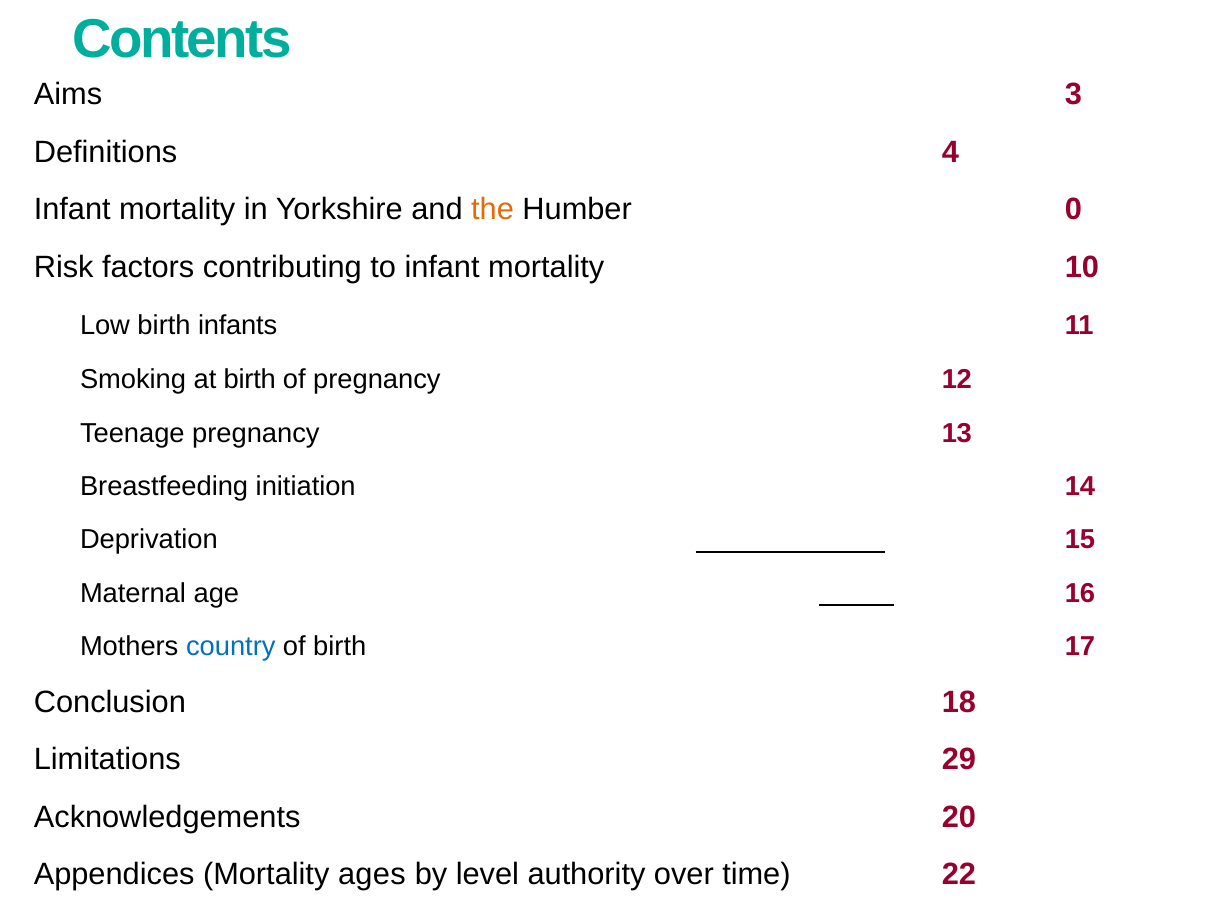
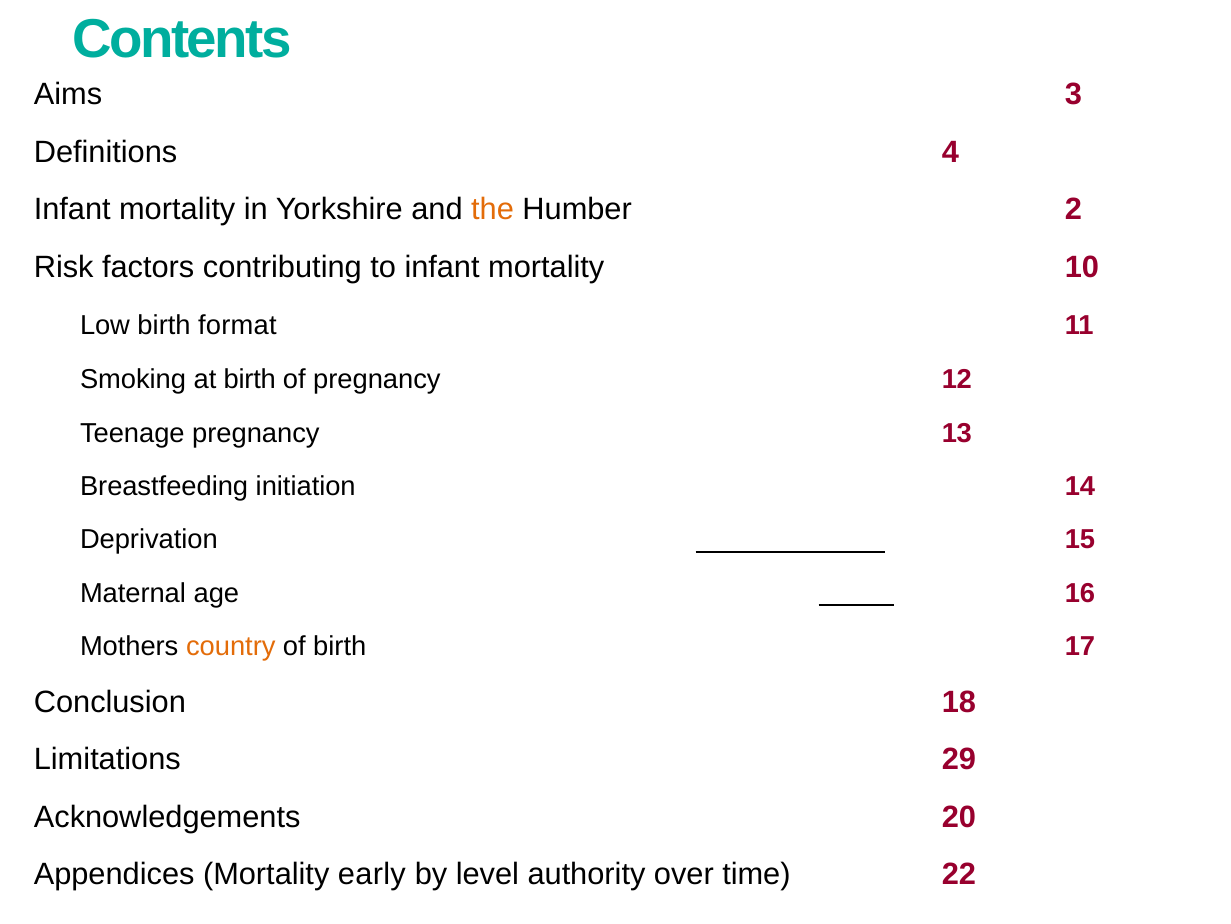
0: 0 -> 2
infants: infants -> format
country colour: blue -> orange
ages: ages -> early
